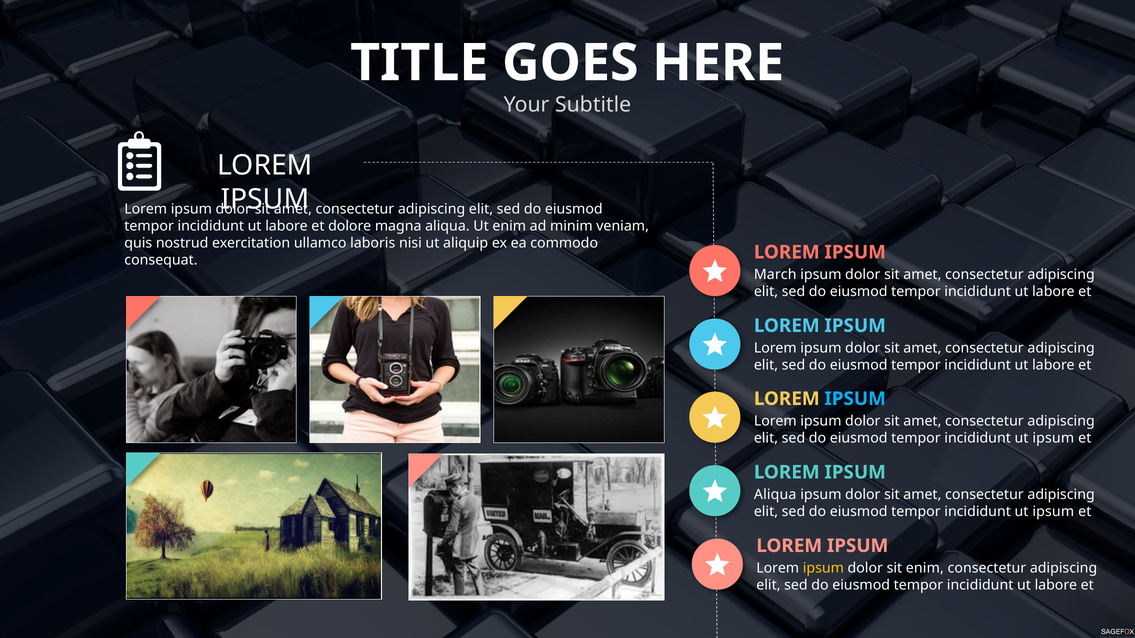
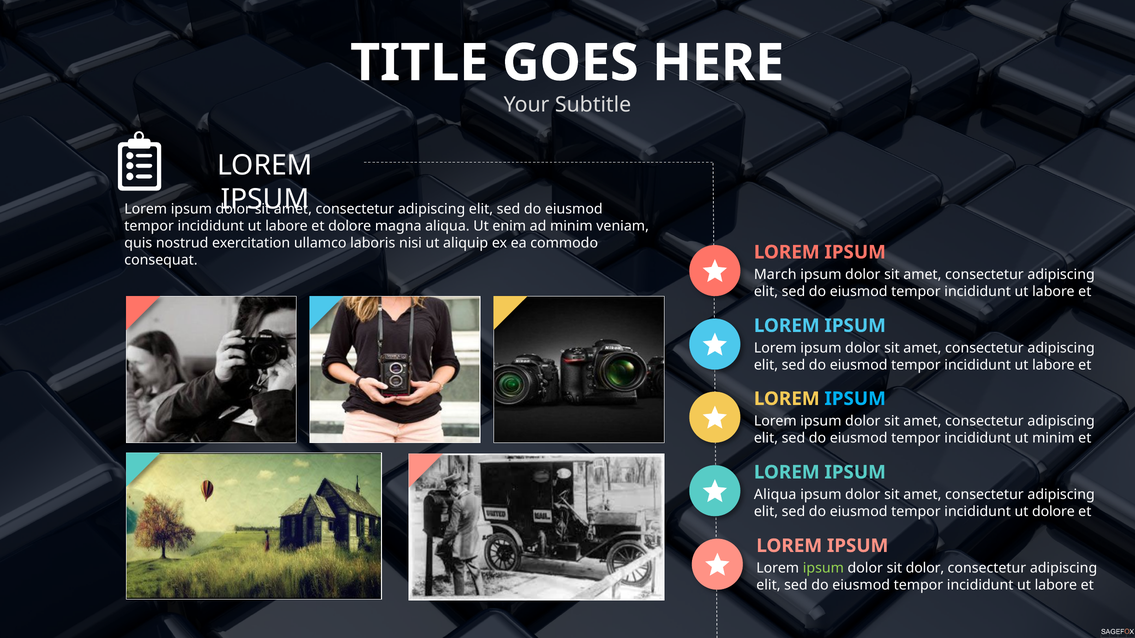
ipsum at (1053, 438): ipsum -> minim
ipsum at (1053, 512): ipsum -> dolore
ipsum at (823, 569) colour: yellow -> light green
sit enim: enim -> dolor
